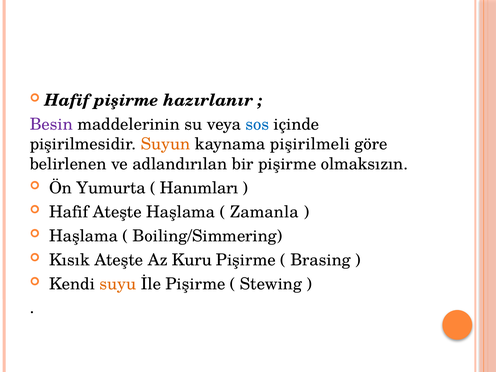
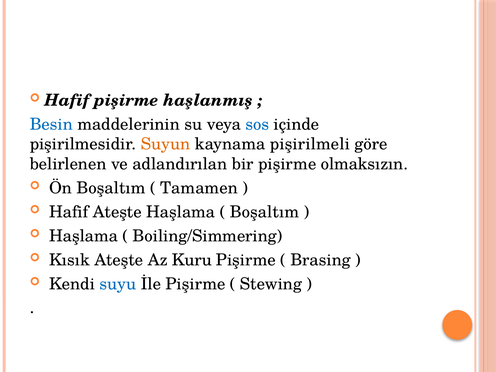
hazırlanır: hazırlanır -> haşlanmış
Besin colour: purple -> blue
Ön Yumurta: Yumurta -> Boşaltım
Hanımları: Hanımları -> Tamamen
Zamanla at (264, 212): Zamanla -> Boşaltım
suyu colour: orange -> blue
